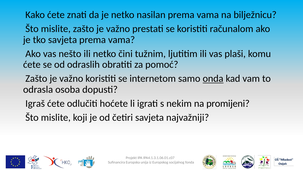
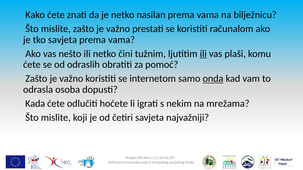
ili at (203, 54) underline: none -> present
Igraš: Igraš -> Kada
promijeni: promijeni -> mrežama
